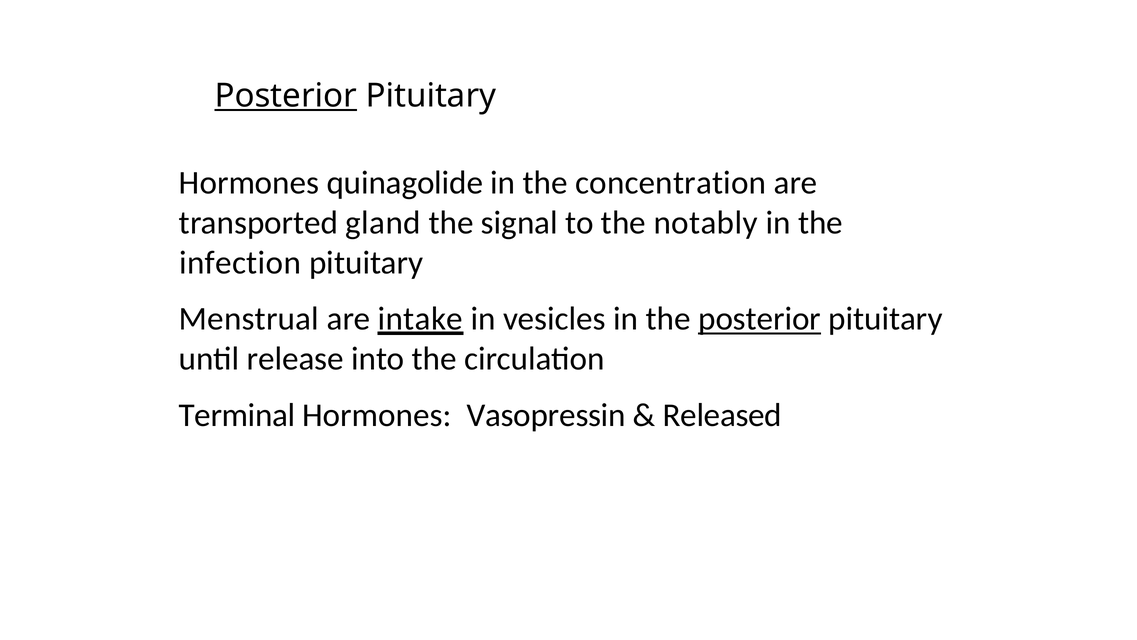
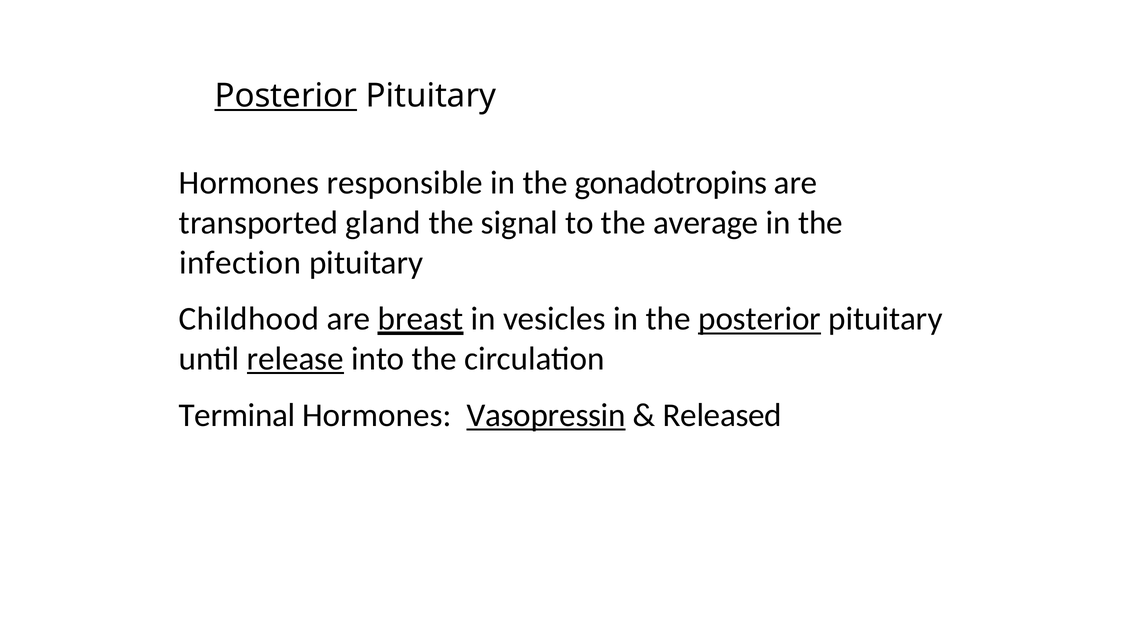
quinagolide: quinagolide -> responsible
concentration: concentration -> gonadotropins
notably: notably -> average
Menstrual: Menstrual -> Childhood
intake: intake -> breast
release underline: none -> present
Vasopressin underline: none -> present
